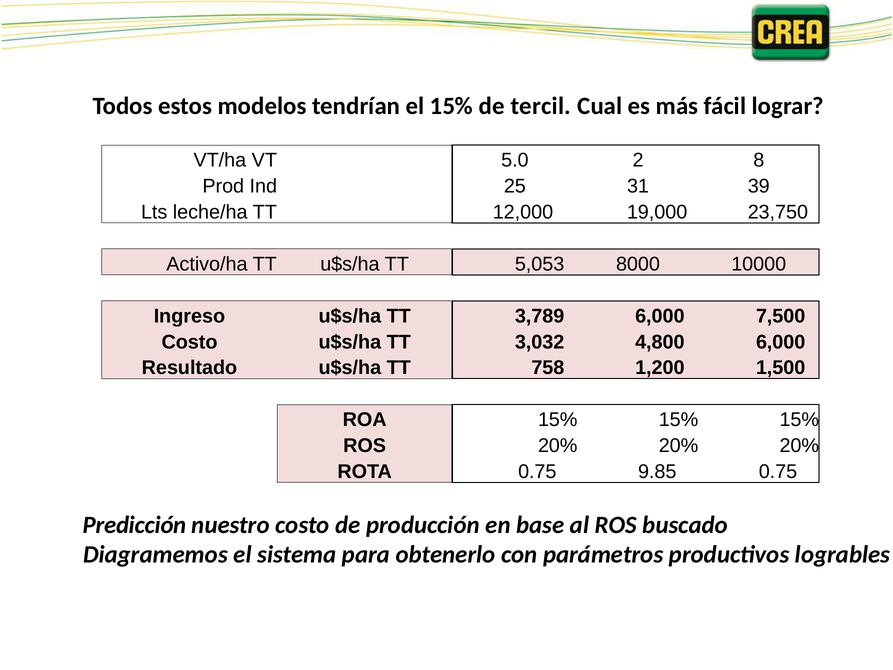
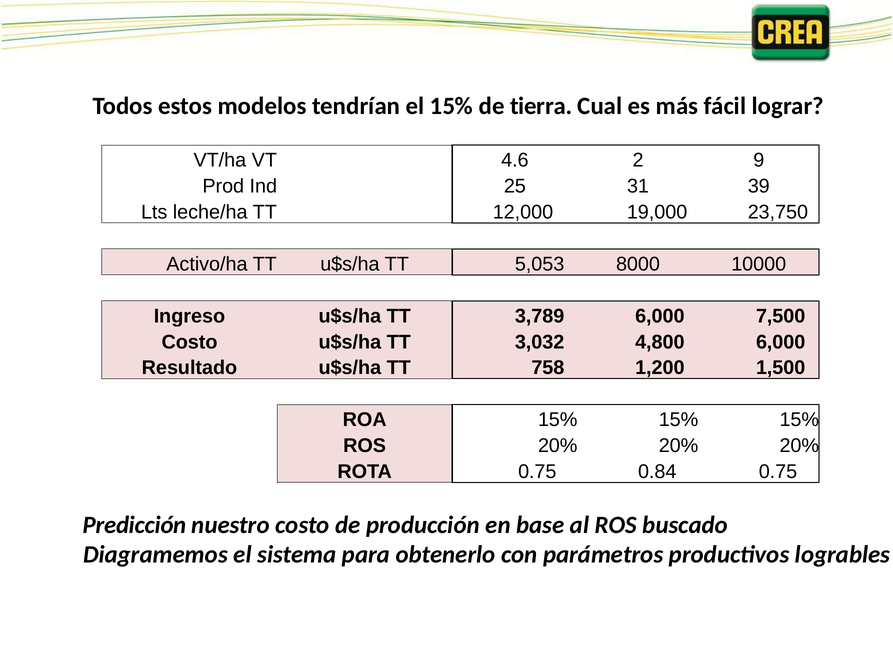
tercil: tercil -> tierra
5.0: 5.0 -> 4.6
8: 8 -> 9
9.85: 9.85 -> 0.84
